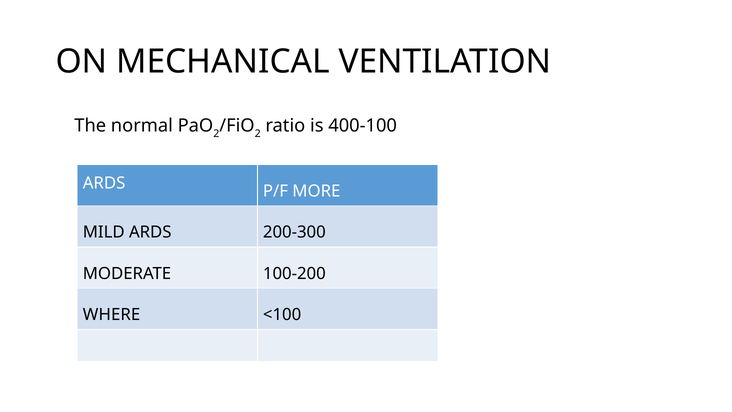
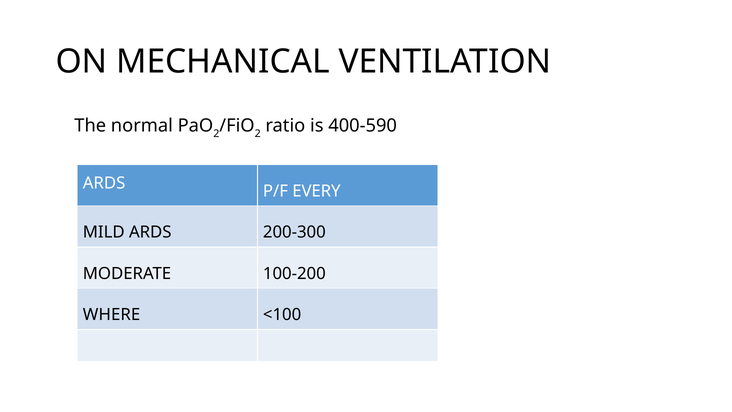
400-100: 400-100 -> 400-590
MORE: MORE -> EVERY
